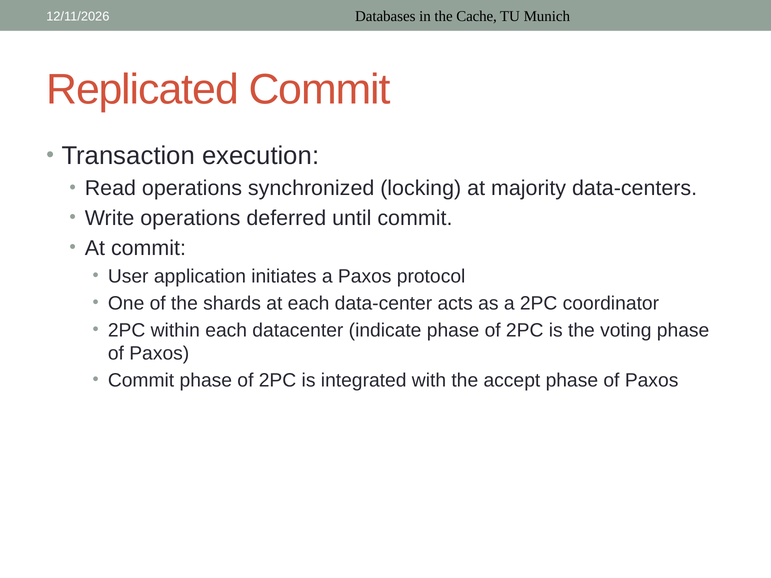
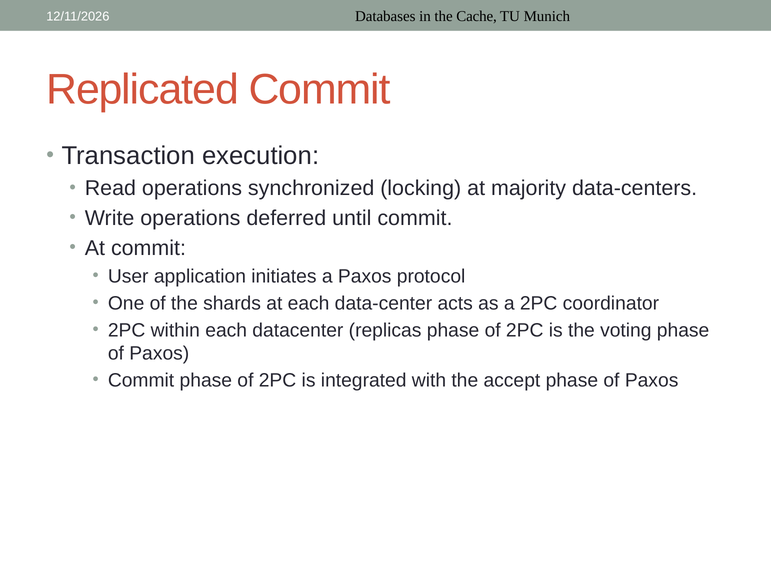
indicate: indicate -> replicas
